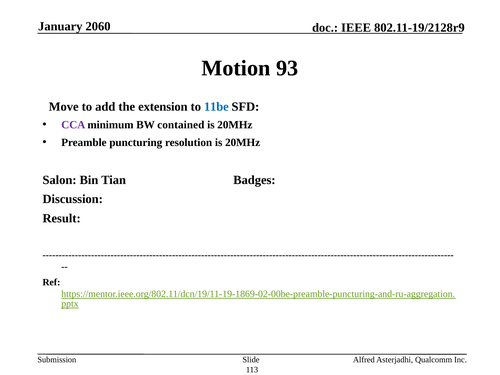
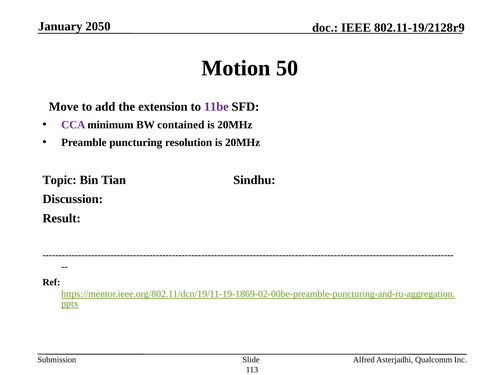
2060: 2060 -> 2050
93: 93 -> 50
11be colour: blue -> purple
Salon: Salon -> Topic
Badges: Badges -> Sindhu
